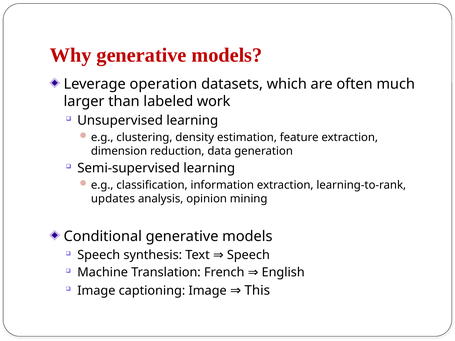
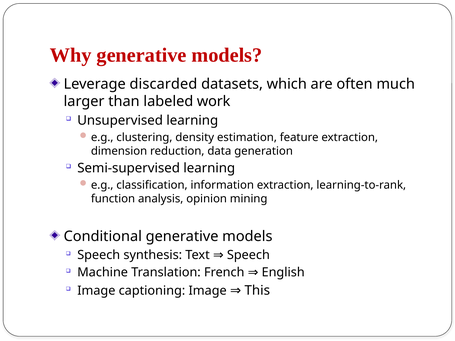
operation: operation -> discarded
updates: updates -> function
